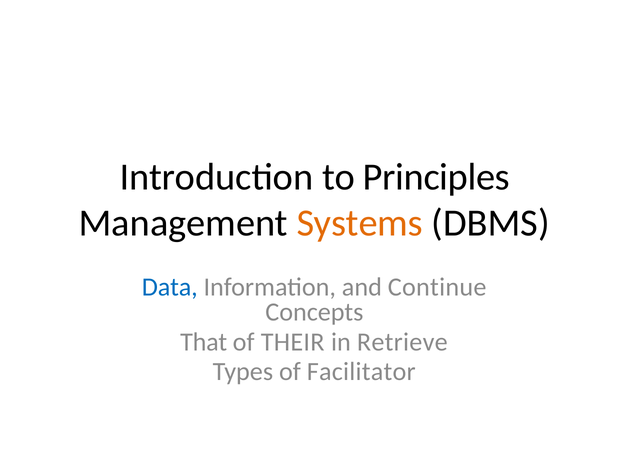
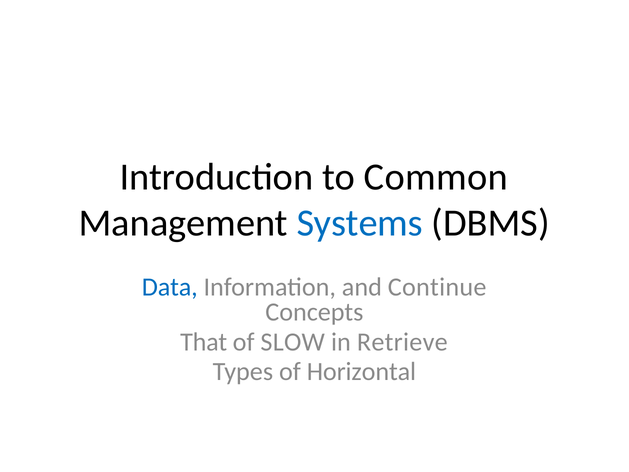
Principles: Principles -> Common
Systems colour: orange -> blue
THEIR: THEIR -> SLOW
Facilitator: Facilitator -> Horizontal
